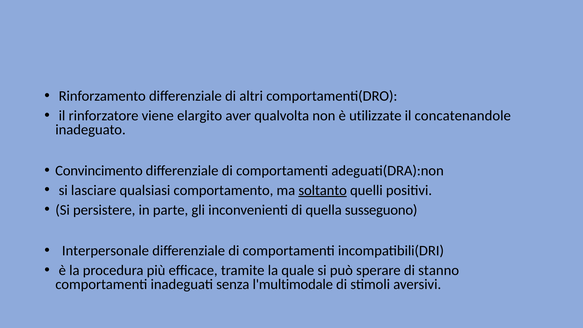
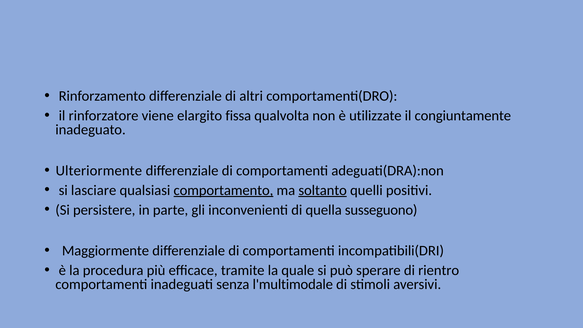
aver: aver -> fissa
concatenandole: concatenandole -> congiuntamente
Convincimento: Convincimento -> Ulteriormente
comportamento underline: none -> present
Interpersonale: Interpersonale -> Maggiormente
stanno: stanno -> rientro
